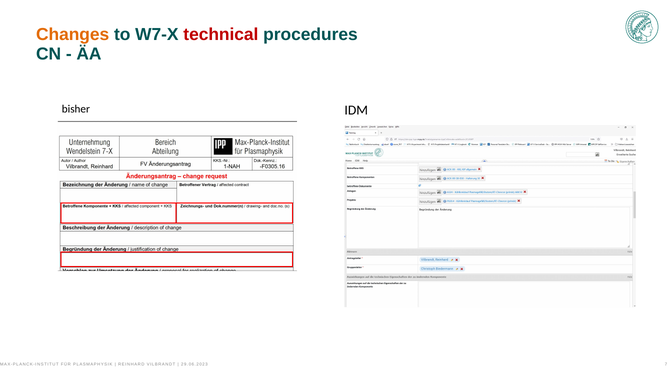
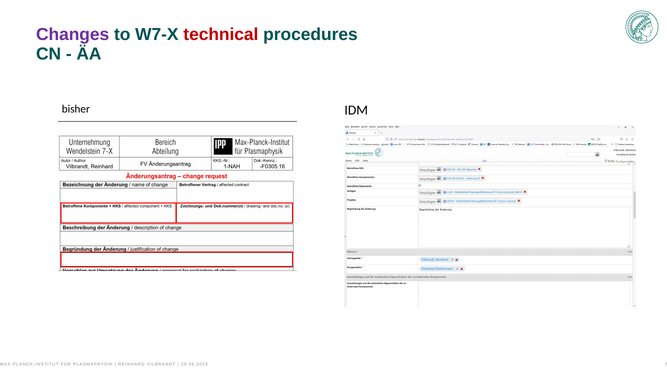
Changes colour: orange -> purple
